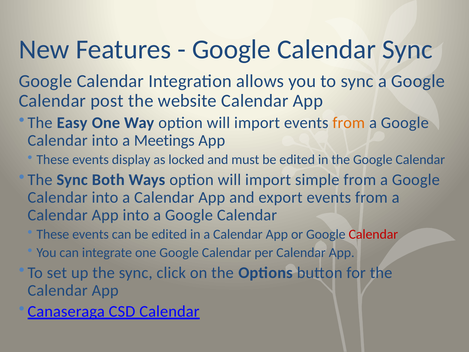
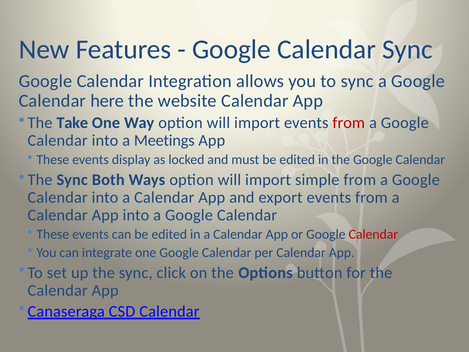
post: post -> here
Easy: Easy -> Take
from at (349, 123) colour: orange -> red
